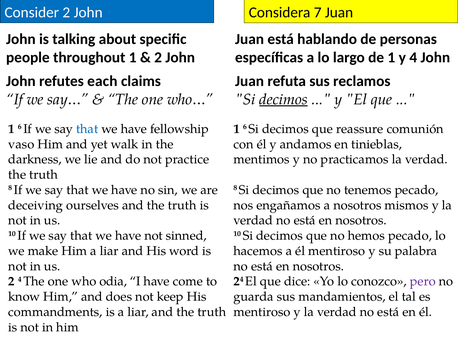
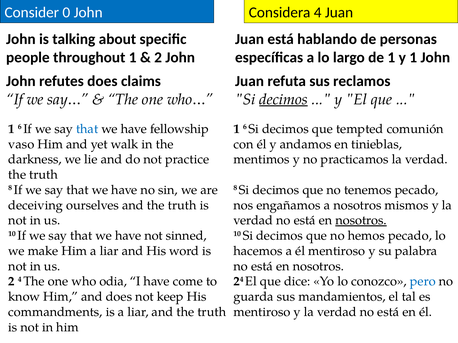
Consider 2: 2 -> 0
Considera 7: 7 -> 4
y 4: 4 -> 1
refutes each: each -> does
reassure: reassure -> tempted
nosotros at (361, 221) underline: none -> present
pero colour: purple -> blue
